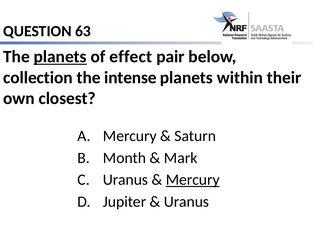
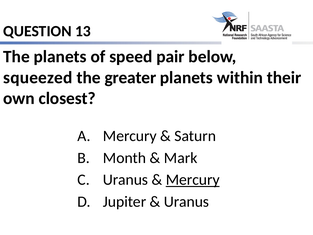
63: 63 -> 13
planets at (60, 57) underline: present -> none
effect: effect -> speed
collection: collection -> squeezed
intense: intense -> greater
